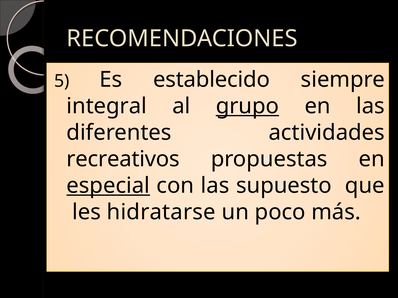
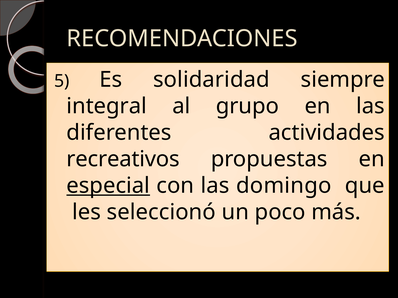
establecido: establecido -> solidaridad
grupo underline: present -> none
supuesto: supuesto -> domingo
hidratarse: hidratarse -> seleccionó
